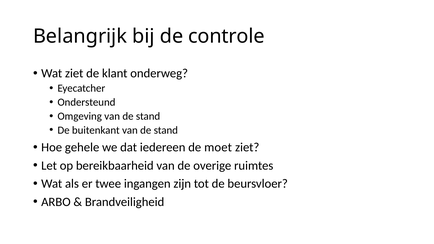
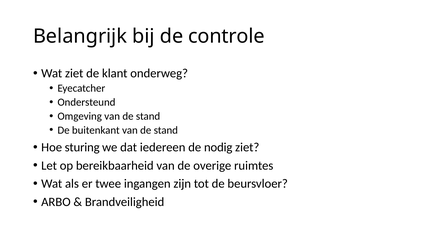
gehele: gehele -> sturing
moet: moet -> nodig
